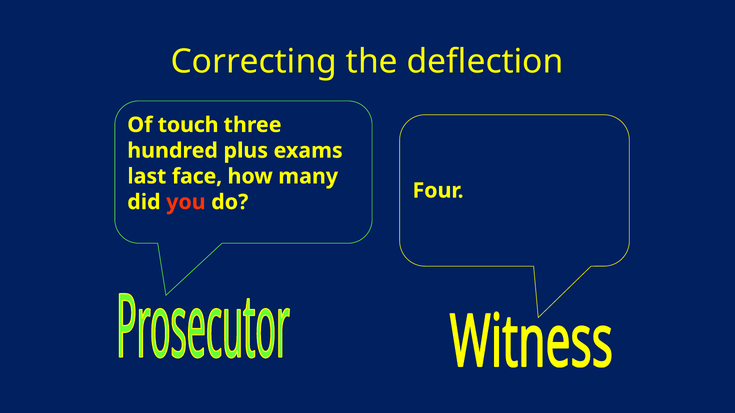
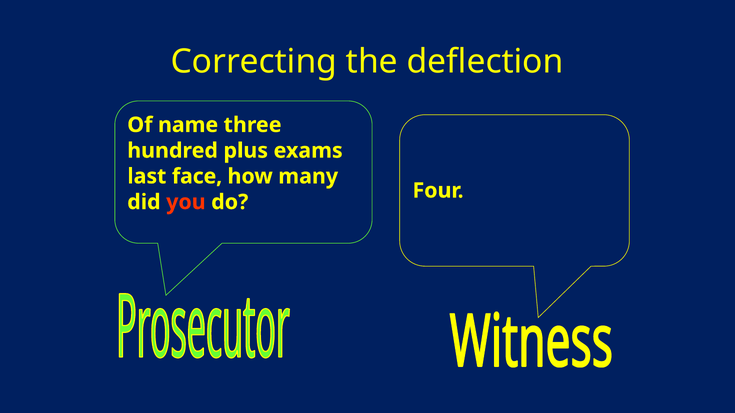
touch: touch -> name
